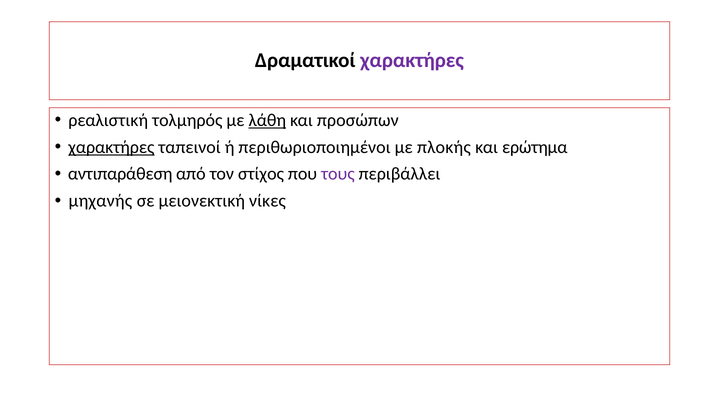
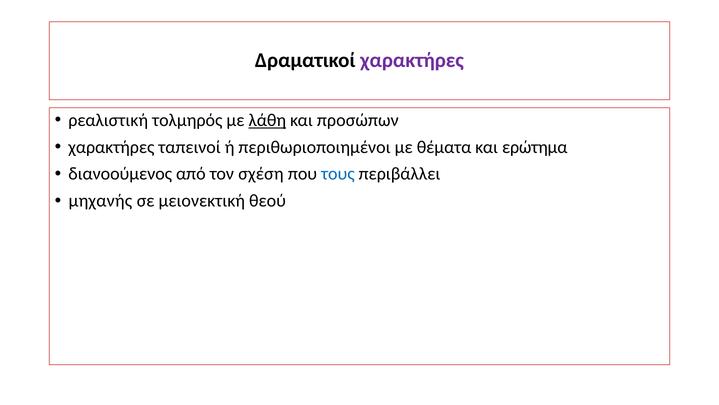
χαρακτήρες at (111, 147) underline: present -> none
πλοκής: πλοκής -> θέματα
αντιπαράθεση: αντιπαράθεση -> διανοούμενος
στίχος: στίχος -> σχέση
τους colour: purple -> blue
νίκες: νίκες -> θεού
